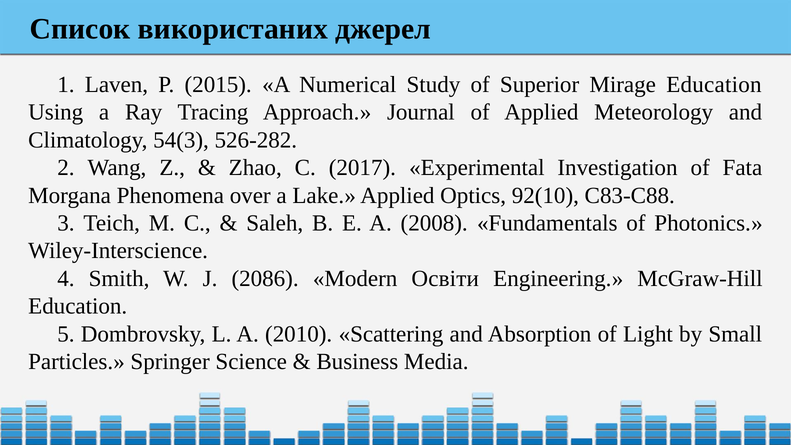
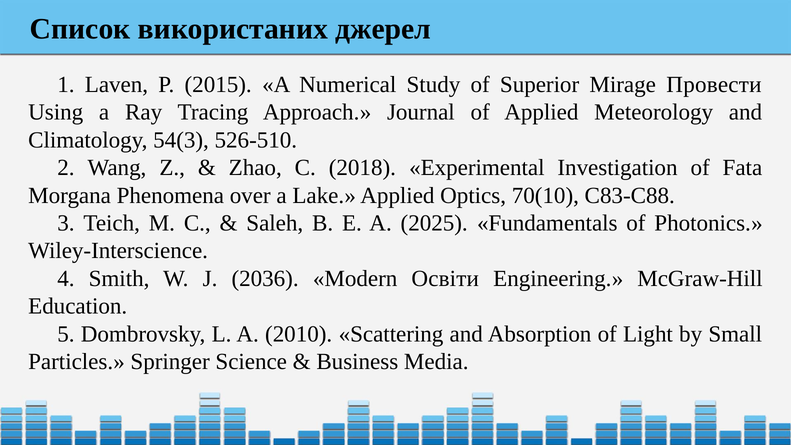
Mirage Education: Education -> Провести
526-282: 526-282 -> 526-510
2017: 2017 -> 2018
92(10: 92(10 -> 70(10
2008: 2008 -> 2025
2086: 2086 -> 2036
